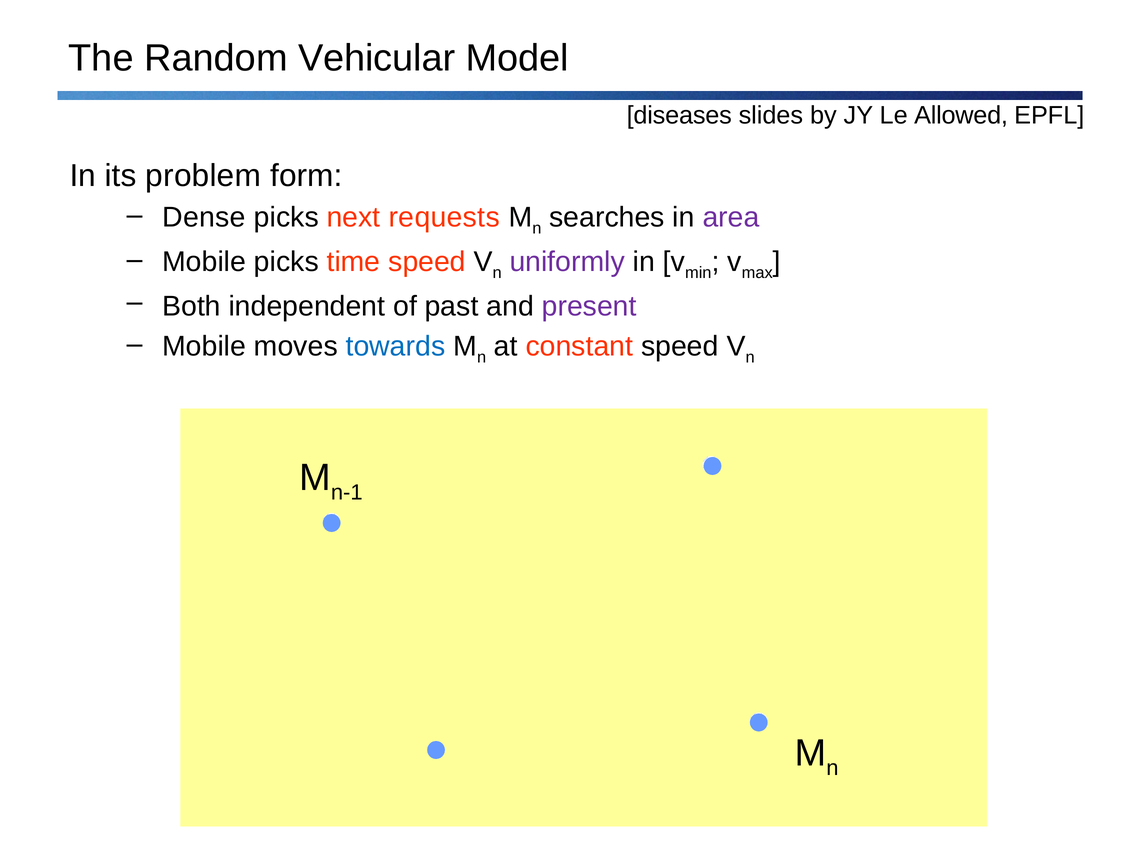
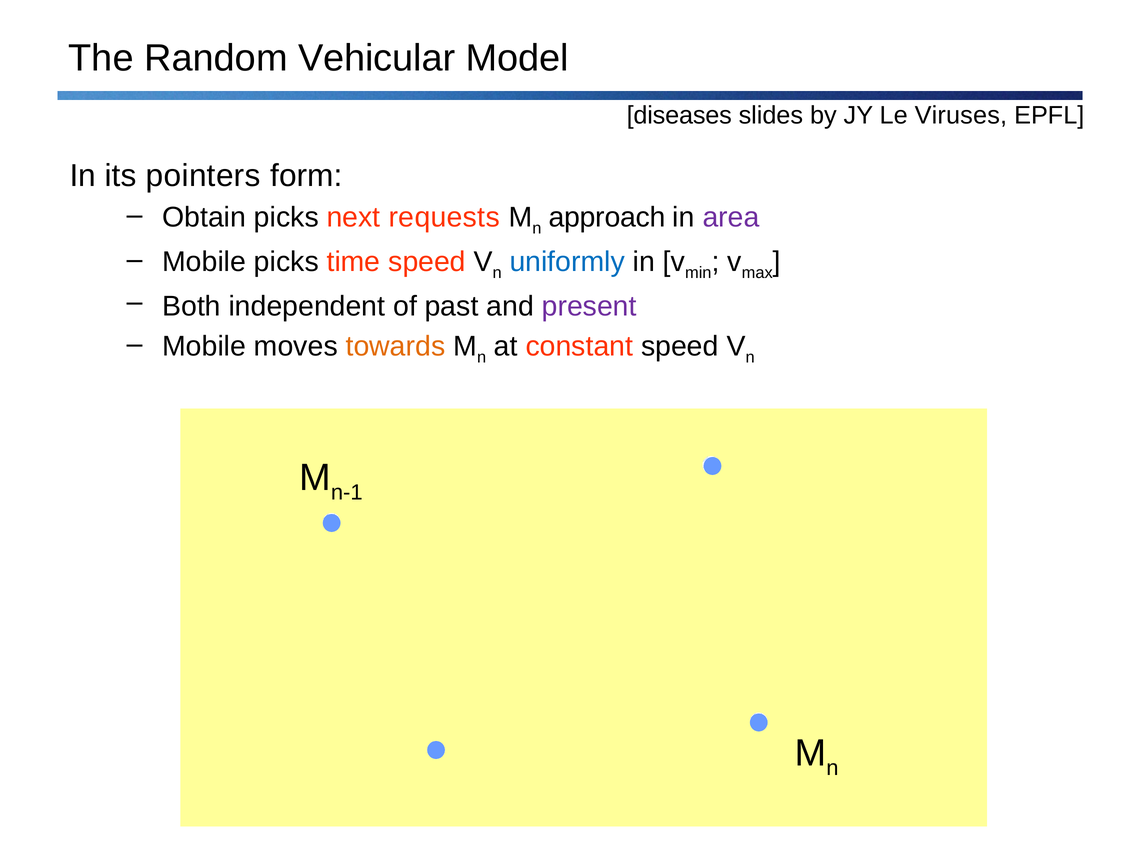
Allowed: Allowed -> Viruses
problem: problem -> pointers
Dense: Dense -> Obtain
searches: searches -> approach
uniformly colour: purple -> blue
towards colour: blue -> orange
